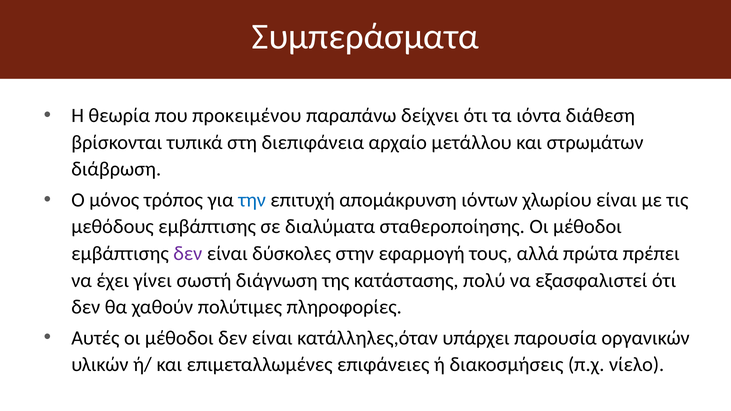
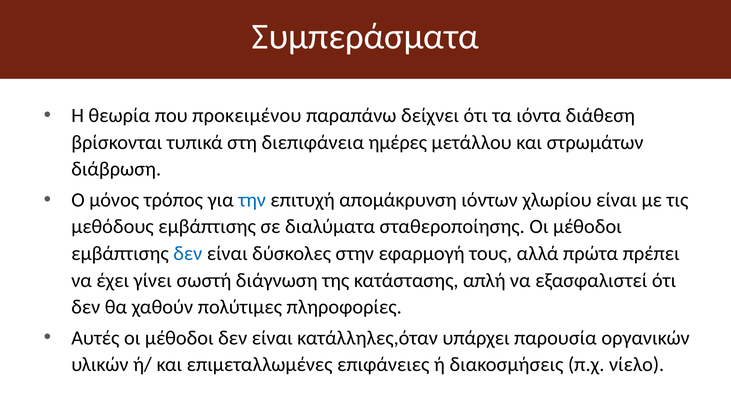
αρχαίο: αρχαίο -> ημέρες
δεν at (188, 254) colour: purple -> blue
πολύ: πολύ -> απλή
